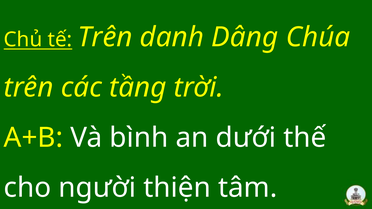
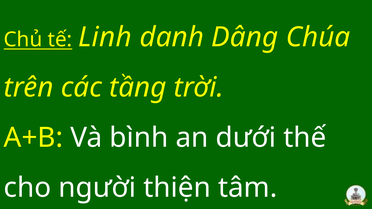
tế Trên: Trên -> Linh
